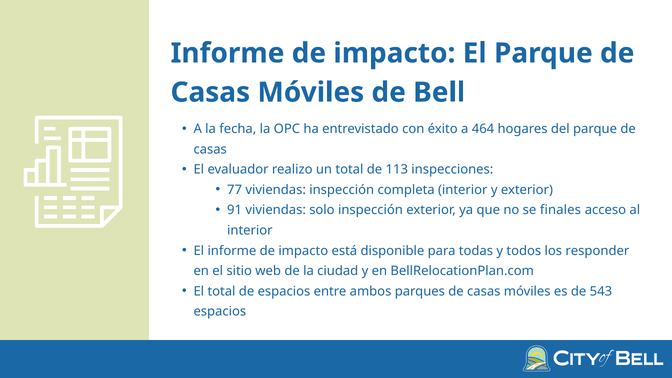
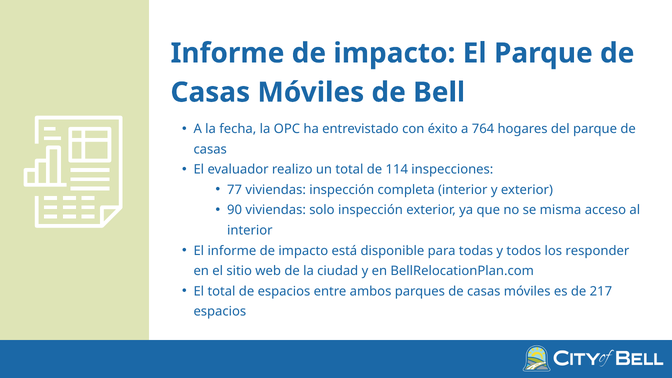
464: 464 -> 764
113: 113 -> 114
91: 91 -> 90
finales: finales -> misma
543: 543 -> 217
